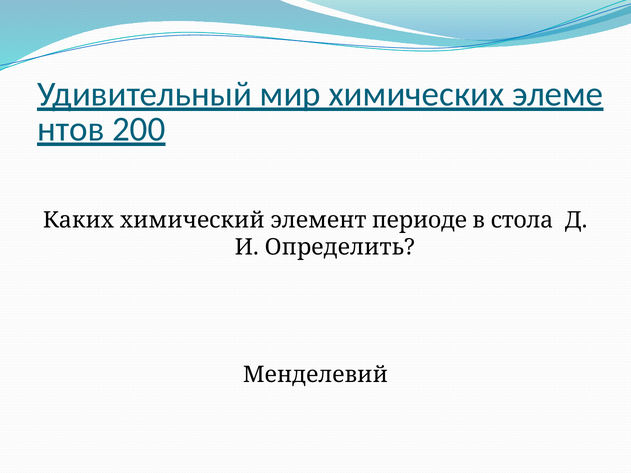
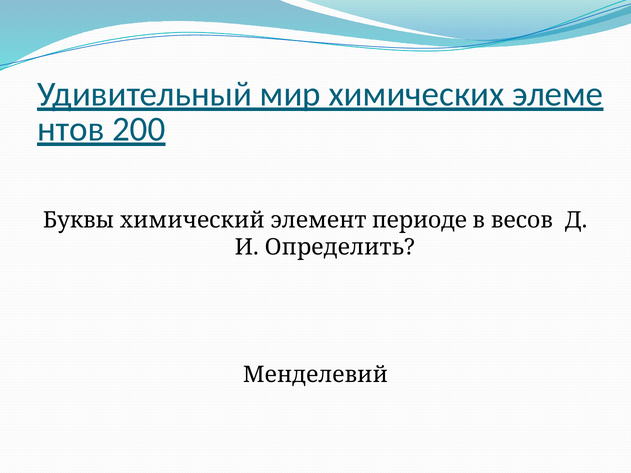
Каких: Каких -> Буквы
стола: стола -> весов
